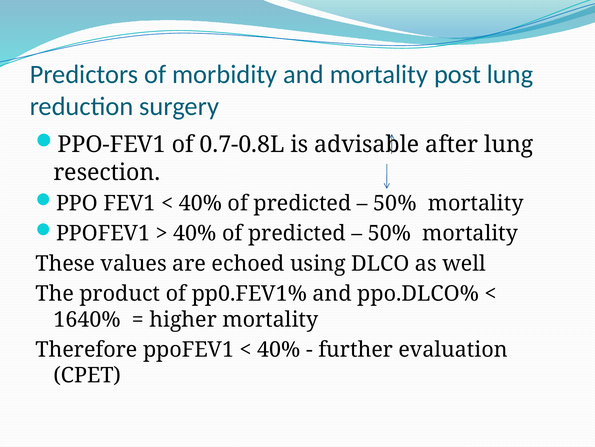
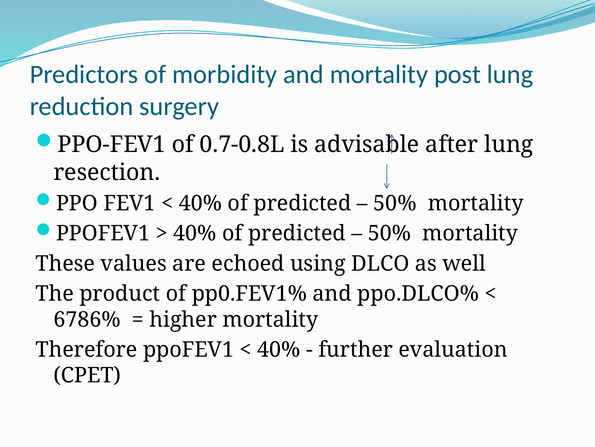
1640%: 1640% -> 6786%
